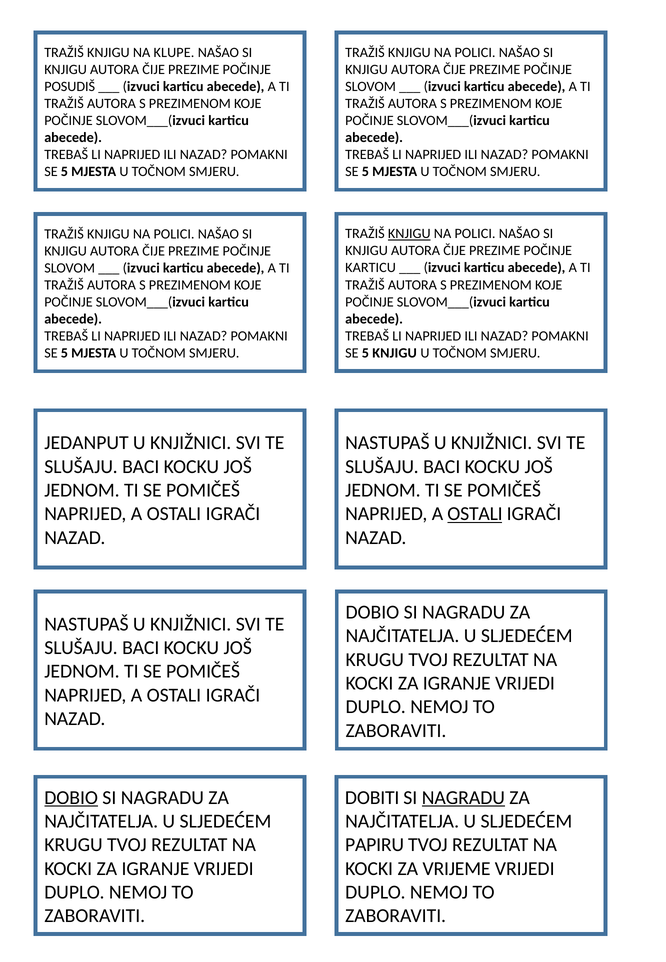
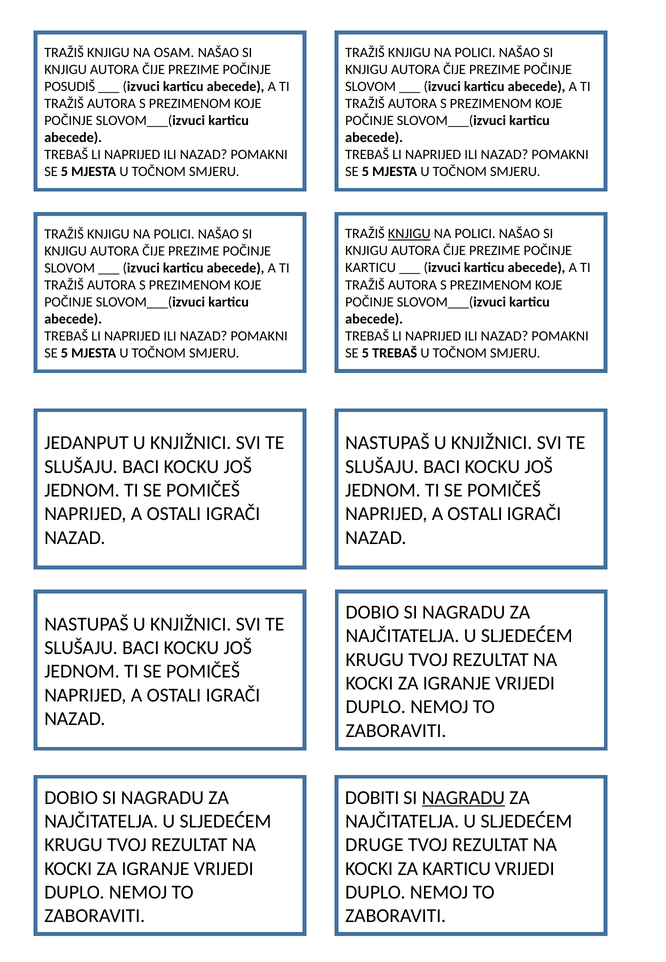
KLUPE: KLUPE -> OSAM
5 KNJIGU: KNJIGU -> TREBAŠ
OSTALI at (475, 514) underline: present -> none
DOBIO at (71, 798) underline: present -> none
PAPIRU: PAPIRU -> DRUGE
ZA VRIJEME: VRIJEME -> KARTICU
